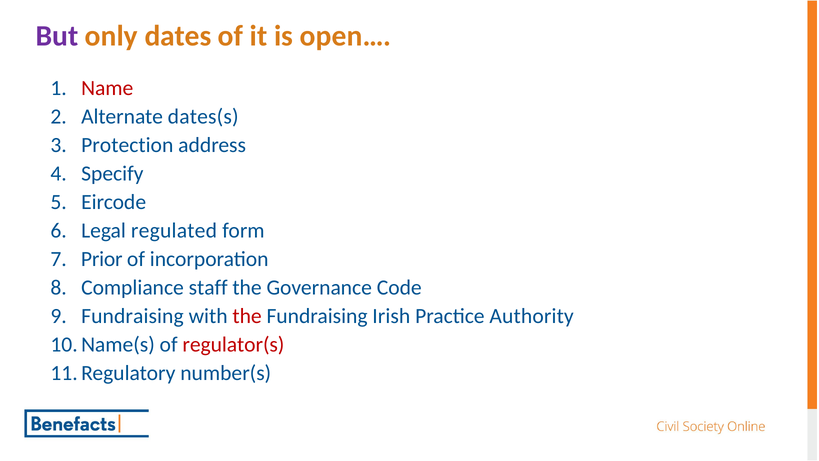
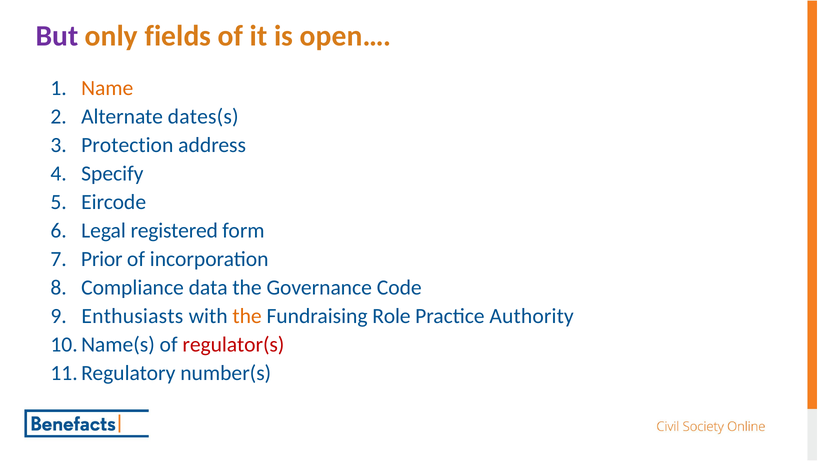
dates: dates -> fields
Name colour: red -> orange
regulated: regulated -> registered
staff: staff -> data
Fundraising at (132, 316): Fundraising -> Enthusiasts
the at (247, 316) colour: red -> orange
Irish: Irish -> Role
